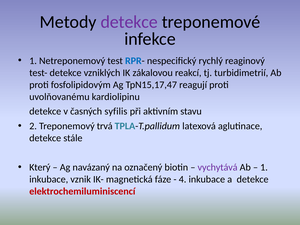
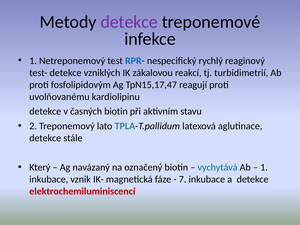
časných syfilis: syfilis -> biotin
trvá: trvá -> lato
vychytává colour: purple -> blue
4: 4 -> 7
